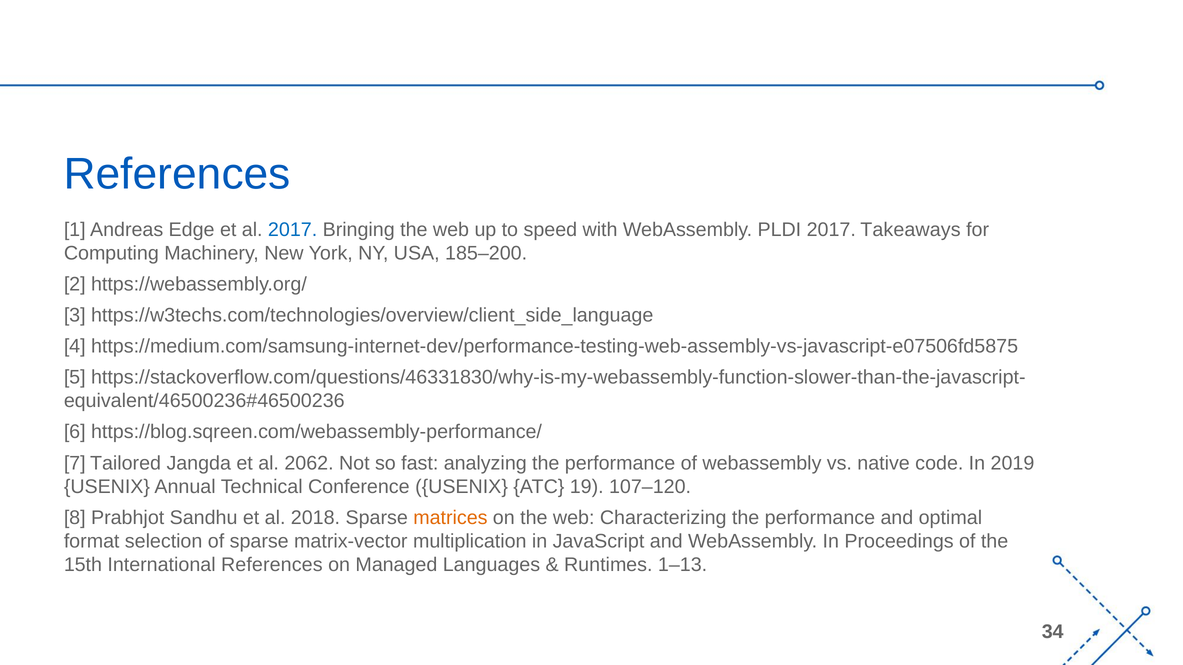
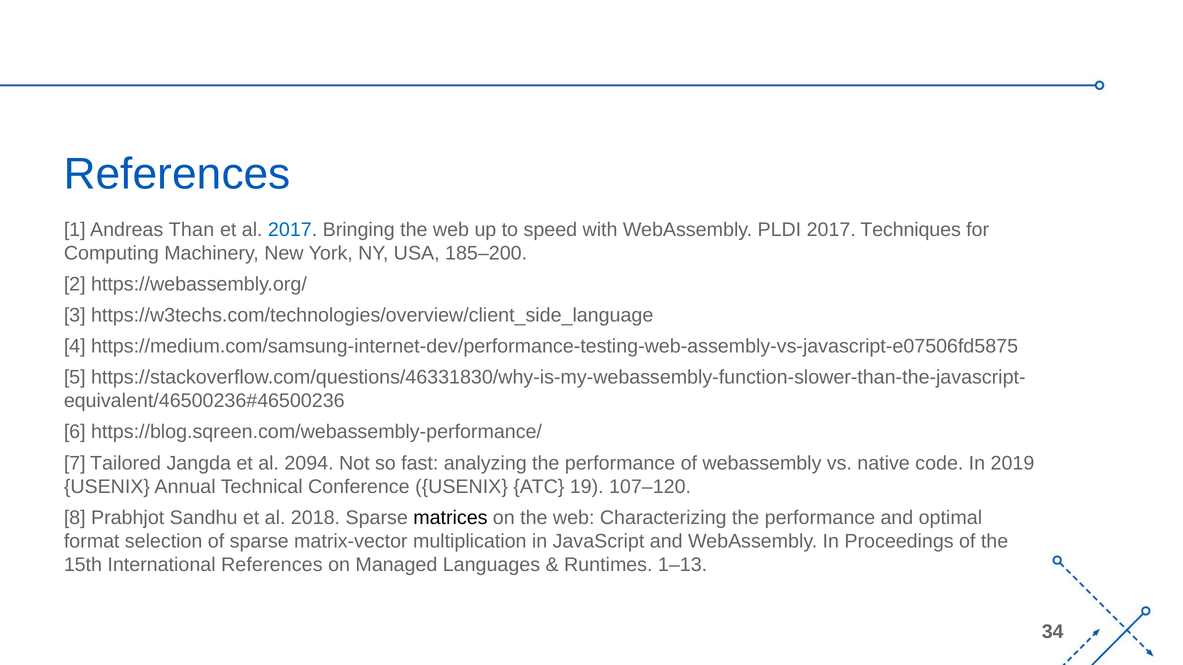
Edge: Edge -> Than
Takeaways: Takeaways -> Techniques
2062: 2062 -> 2094
matrices colour: orange -> black
